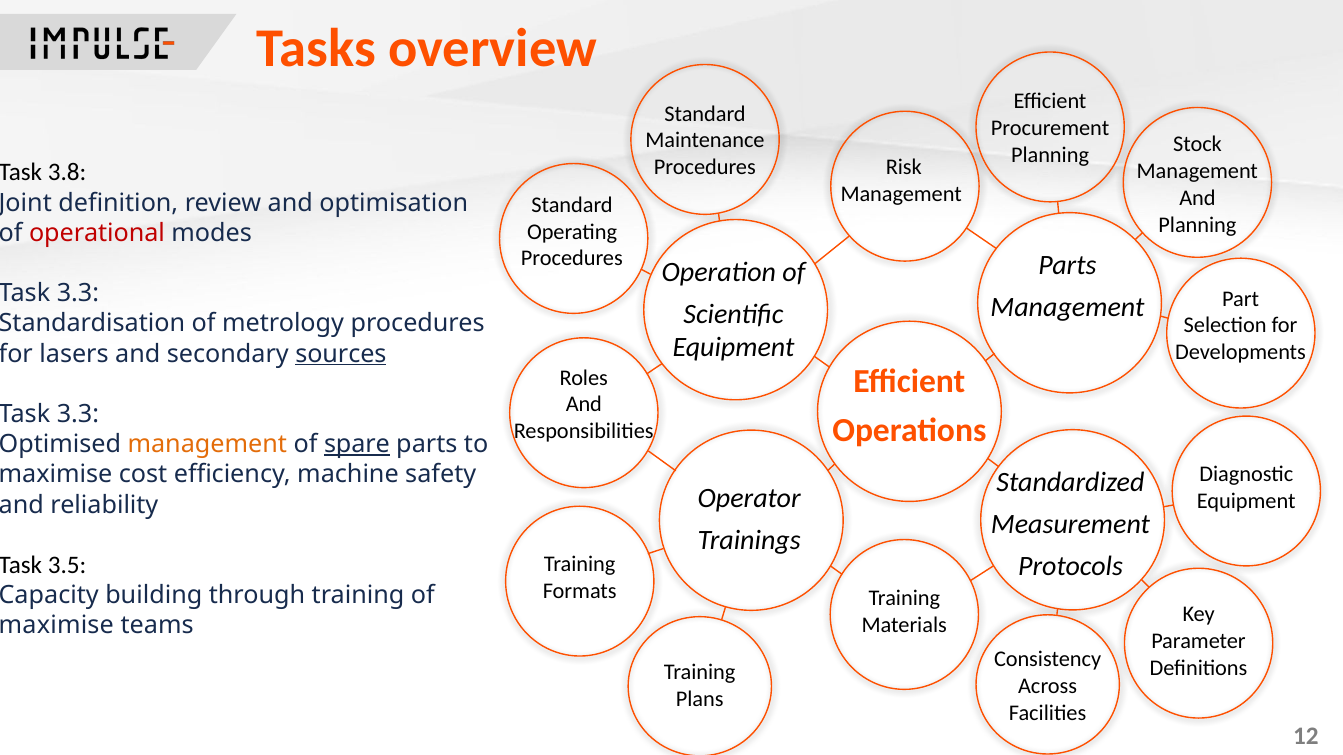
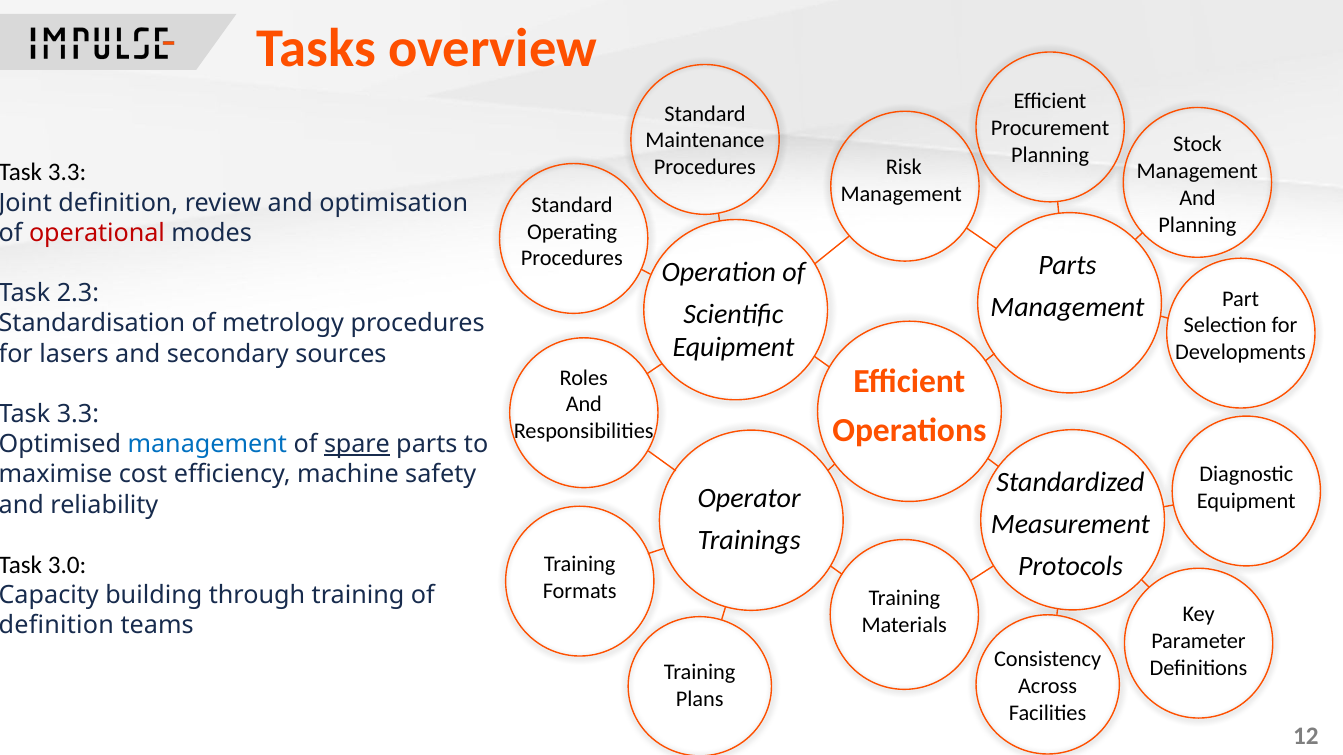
3.8 at (67, 173): 3.8 -> 3.3
3.3 at (78, 294): 3.3 -> 2.3
sources underline: present -> none
management at (207, 445) colour: orange -> blue
3.5: 3.5 -> 3.0
maximise at (56, 626): maximise -> definition
